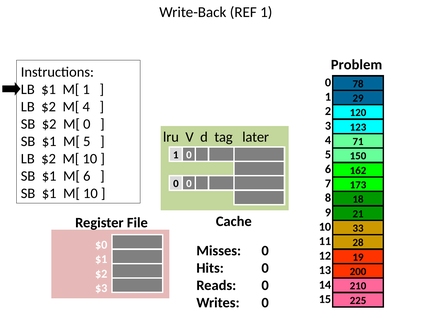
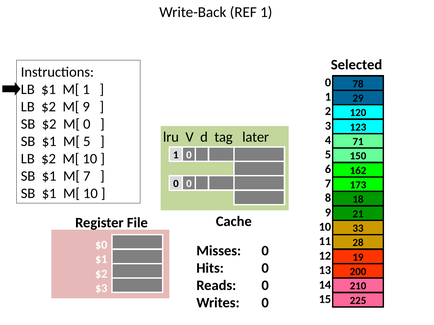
Problem: Problem -> Selected
M[ 4: 4 -> 9
M[ 6: 6 -> 7
